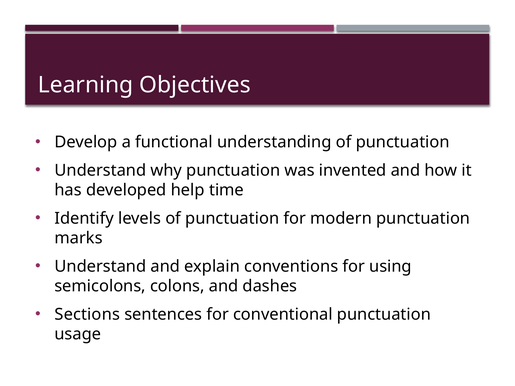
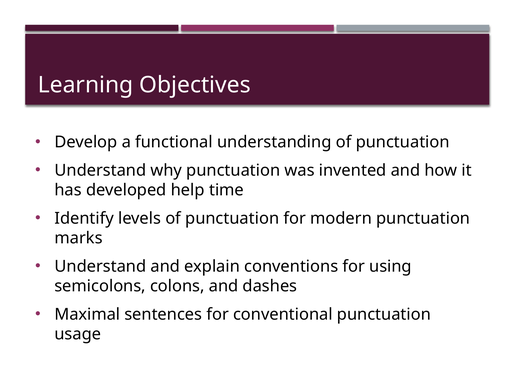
Sections: Sections -> Maximal
